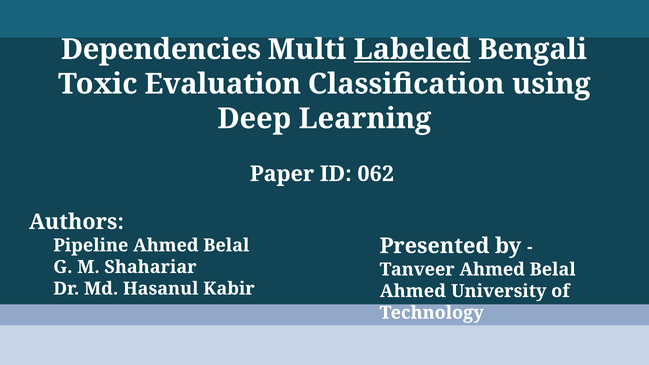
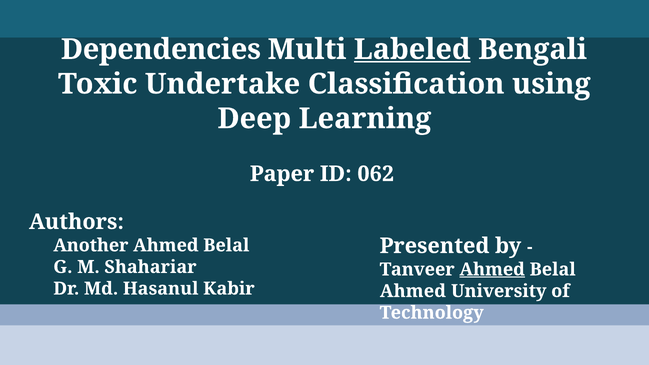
Evaluation: Evaluation -> Undertake
Pipeline: Pipeline -> Another
Ahmed at (492, 269) underline: none -> present
